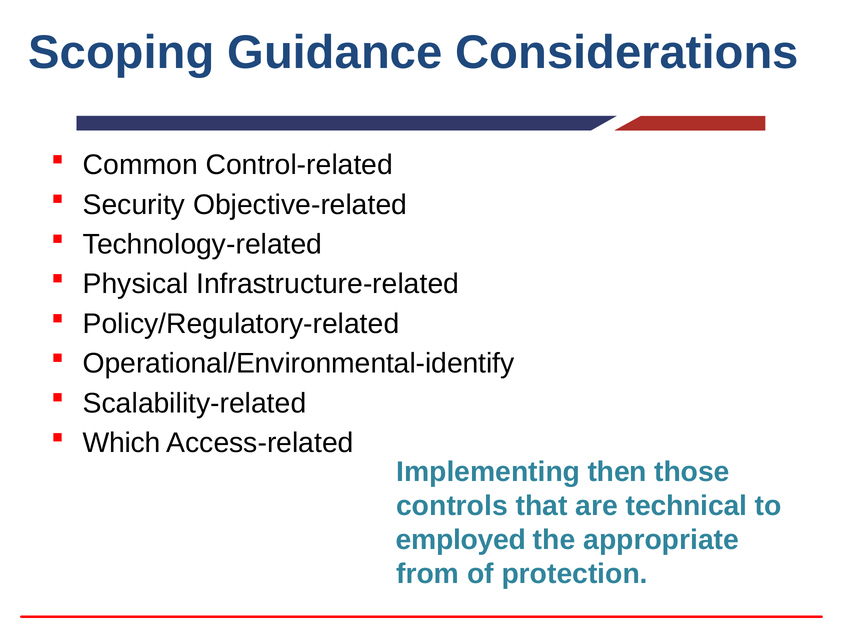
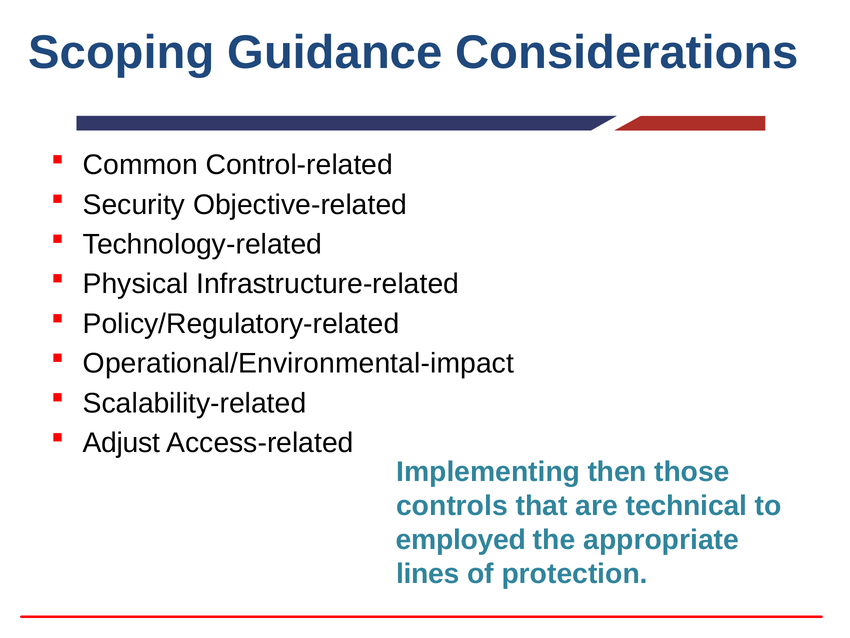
Operational/Environmental-identify: Operational/Environmental-identify -> Operational/Environmental-impact
Which: Which -> Adjust
from: from -> lines
